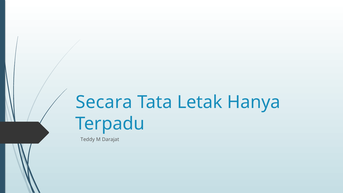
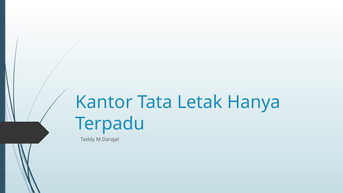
Secara: Secara -> Kantor
